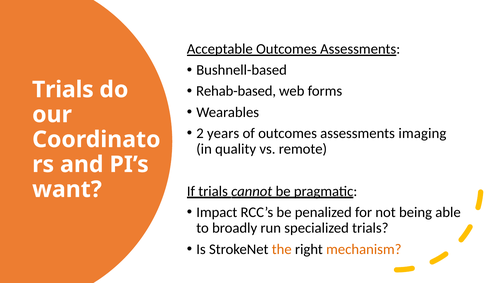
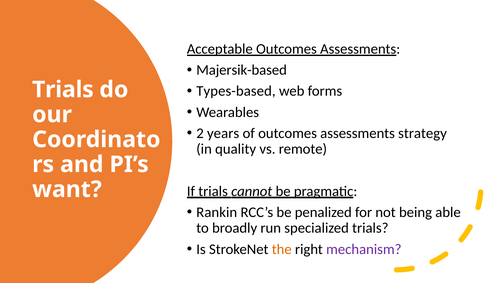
Bushnell-based: Bushnell-based -> Majersik-based
Rehab-based: Rehab-based -> Types-based
imaging: imaging -> strategy
Impact: Impact -> Rankin
mechanism colour: orange -> purple
